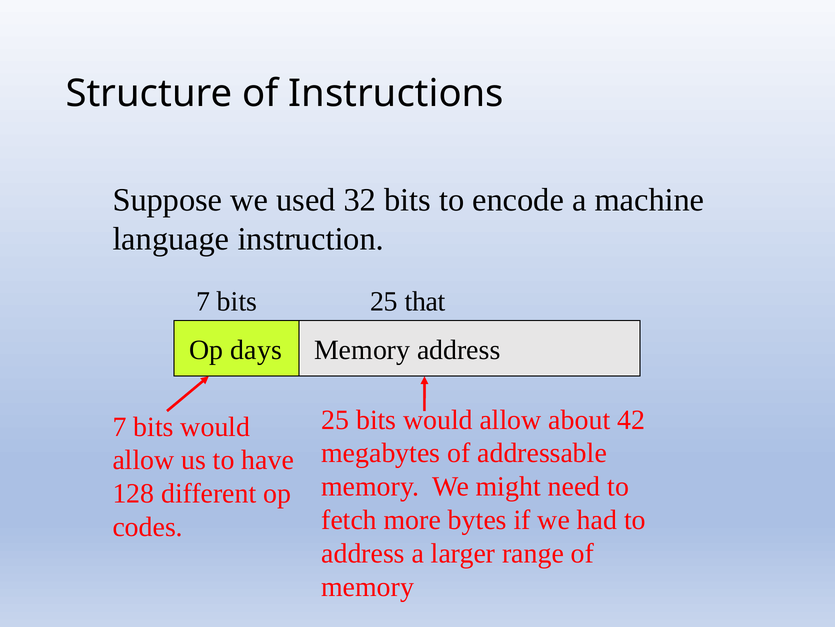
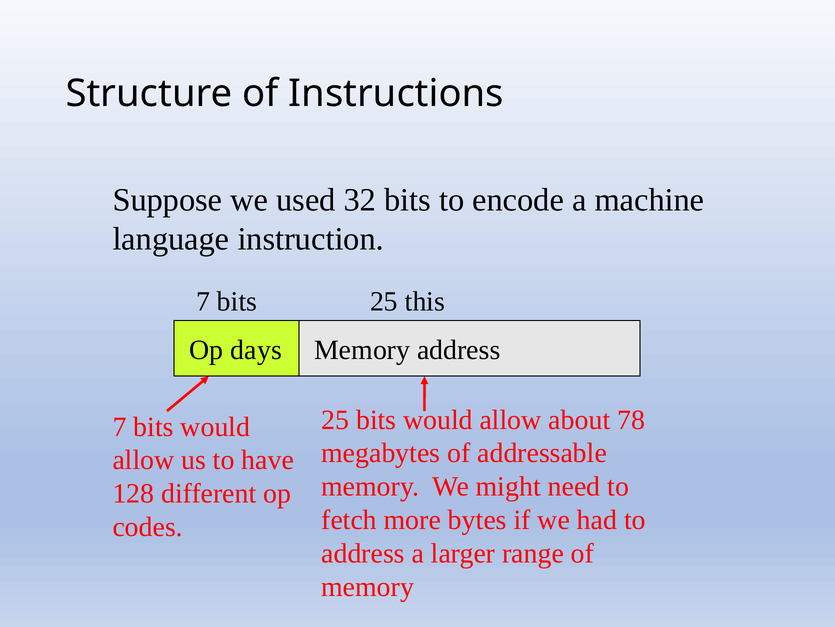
that: that -> this
42: 42 -> 78
